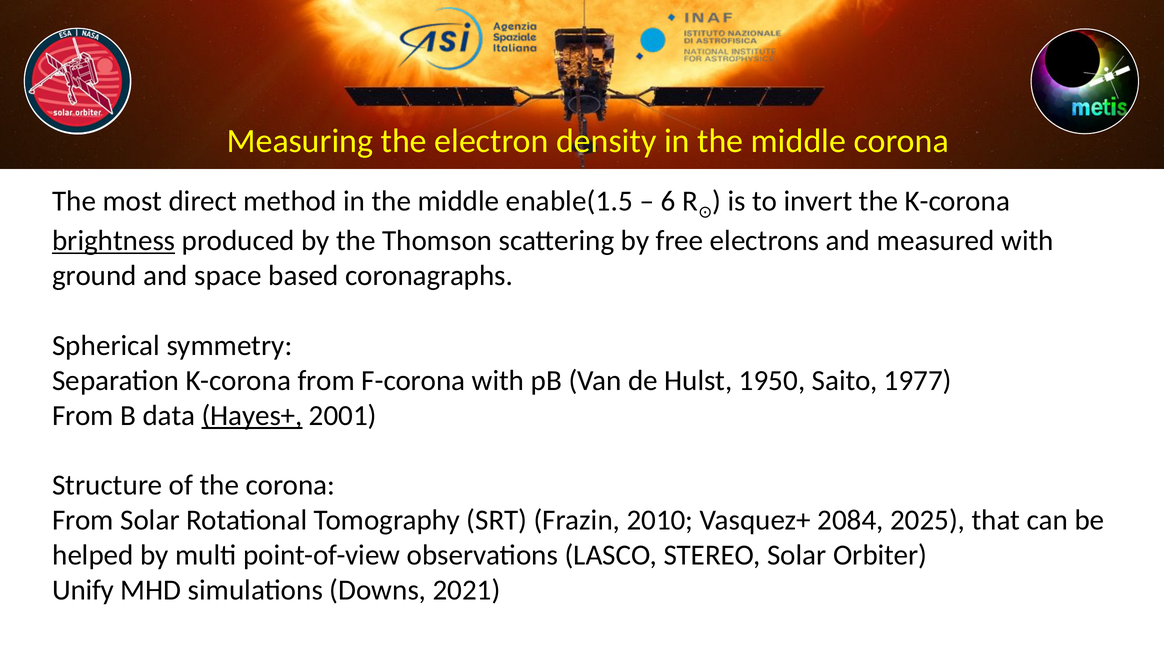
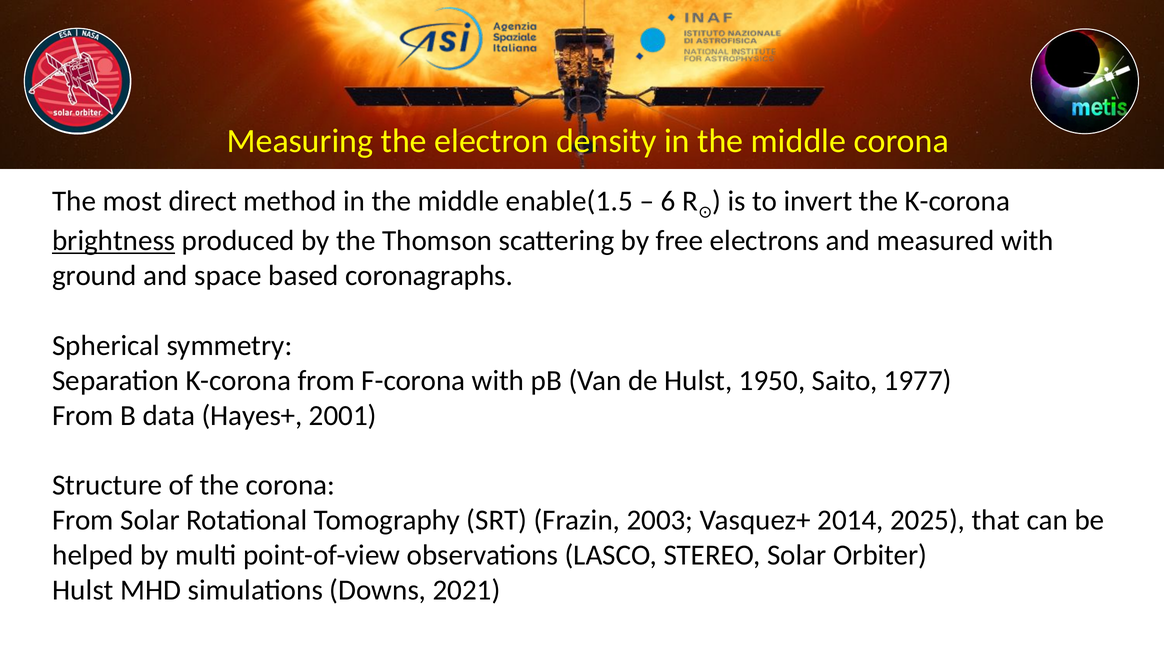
Hayes+ underline: present -> none
2010: 2010 -> 2003
2084: 2084 -> 2014
Unify at (83, 590): Unify -> Hulst
